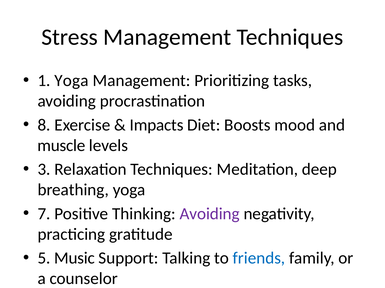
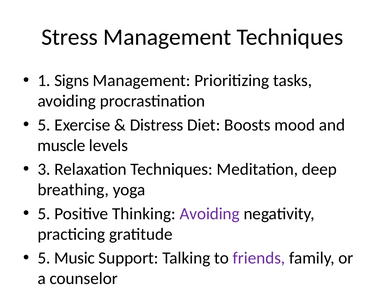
1 Yoga: Yoga -> Signs
8 at (44, 125): 8 -> 5
Impacts: Impacts -> Distress
7 at (44, 214): 7 -> 5
friends colour: blue -> purple
